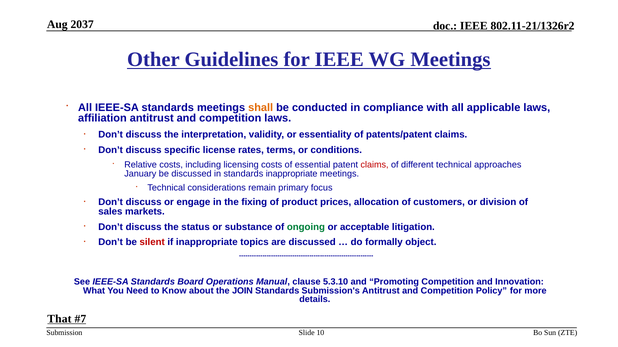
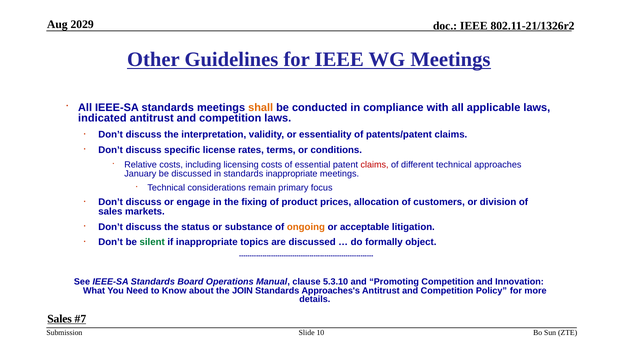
2037: 2037 -> 2029
affiliation: affiliation -> indicated
ongoing colour: green -> orange
silent colour: red -> green
Submission's: Submission's -> Approaches's
That at (59, 319): That -> Sales
